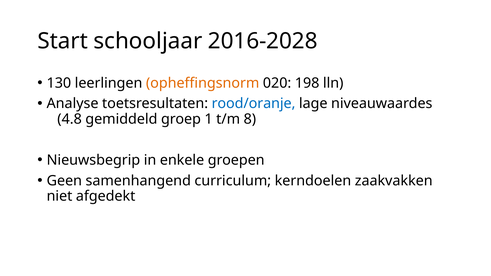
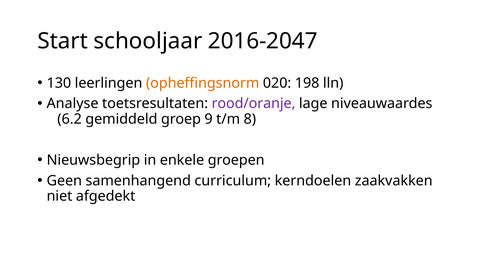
2016-2028: 2016-2028 -> 2016-2047
rood/oranje colour: blue -> purple
4.8: 4.8 -> 6.2
1: 1 -> 9
